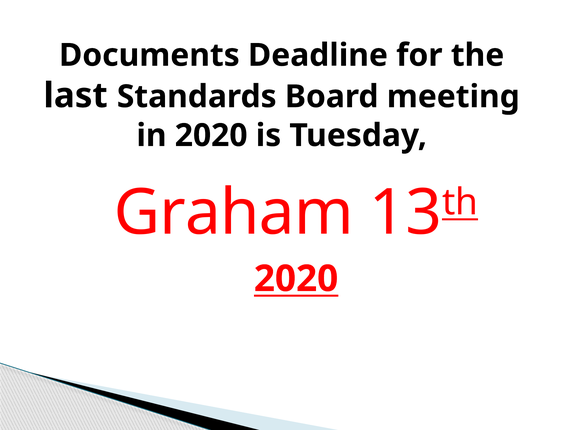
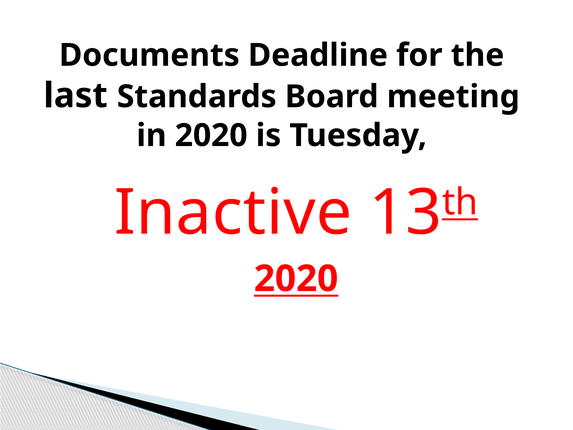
Graham: Graham -> Inactive
